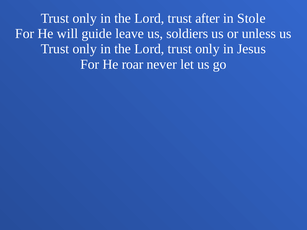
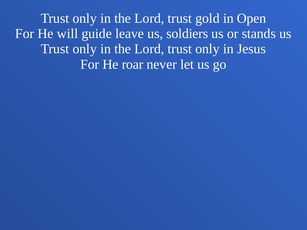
after: after -> gold
Stole: Stole -> Open
unless: unless -> stands
